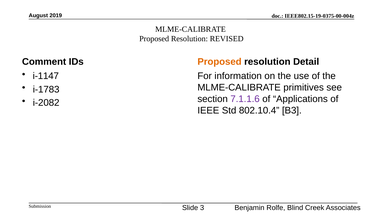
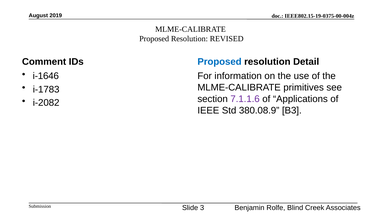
Proposed at (220, 62) colour: orange -> blue
i-1147: i-1147 -> i-1646
802.10.4: 802.10.4 -> 380.08.9
